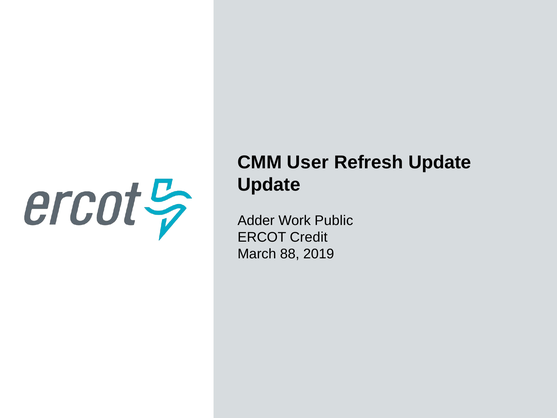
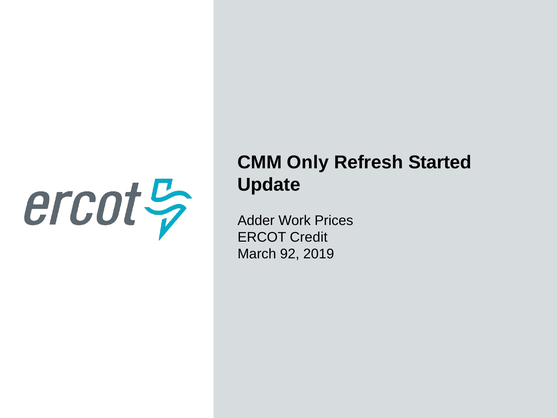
User: User -> Only
Refresh Update: Update -> Started
Public: Public -> Prices
88: 88 -> 92
